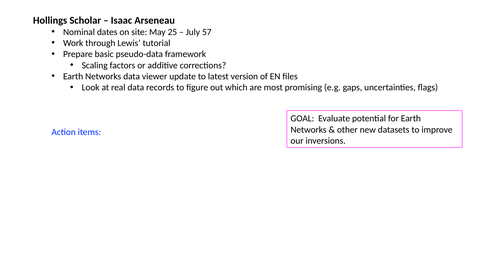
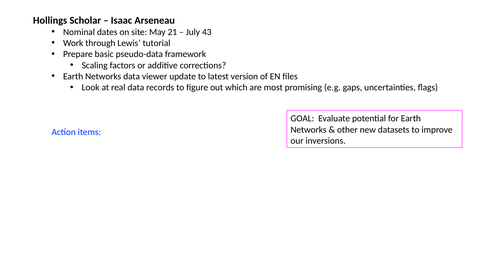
25: 25 -> 21
57: 57 -> 43
